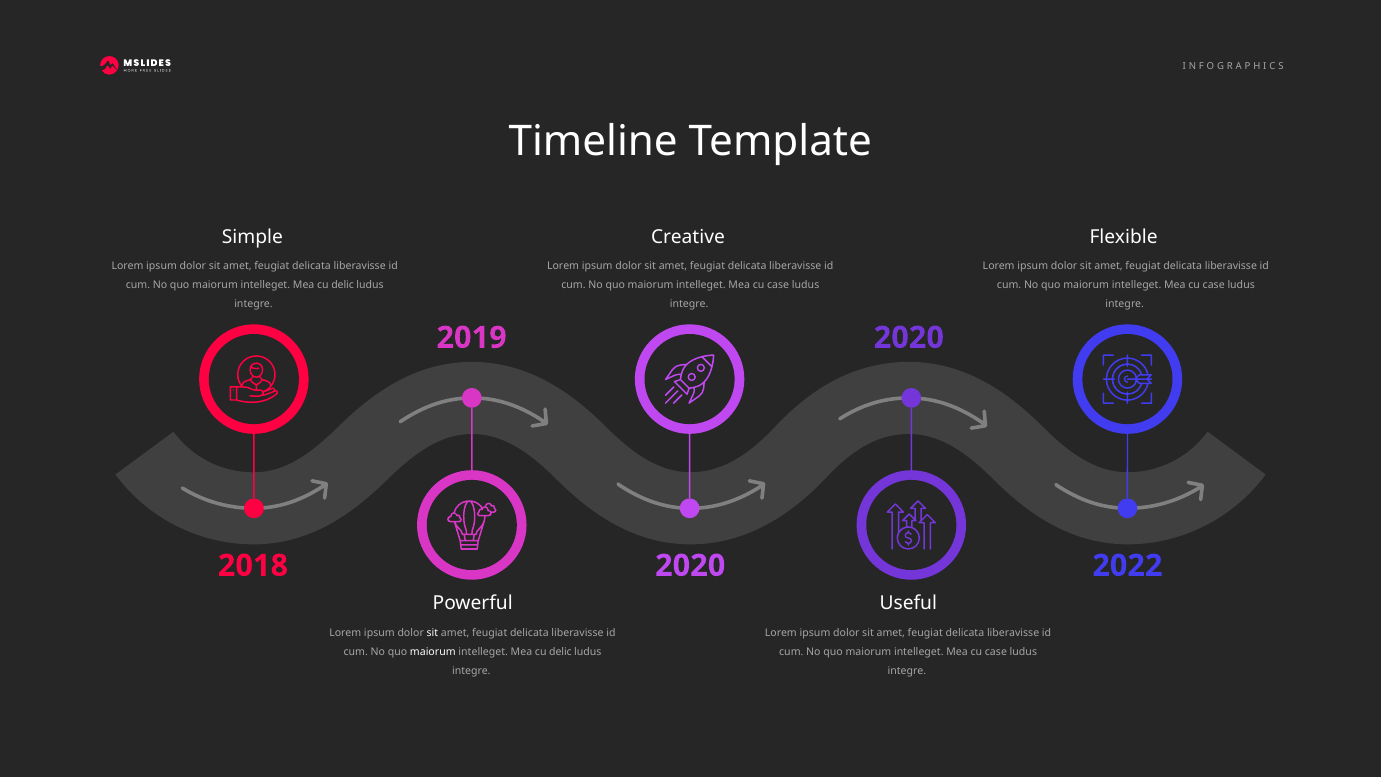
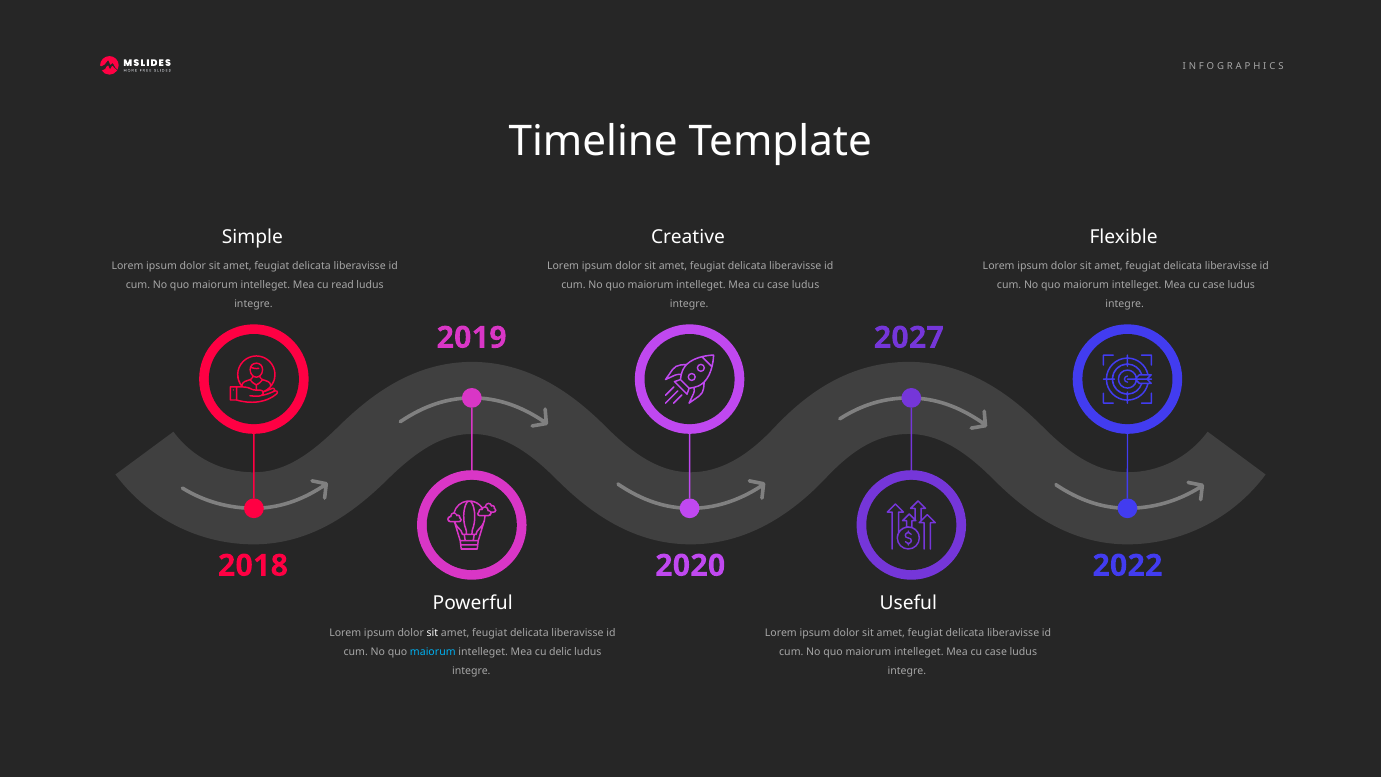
delic at (343, 285): delic -> read
2020 at (909, 338): 2020 -> 2027
maiorum at (433, 651) colour: white -> light blue
